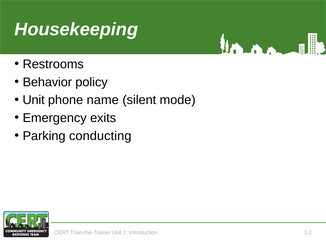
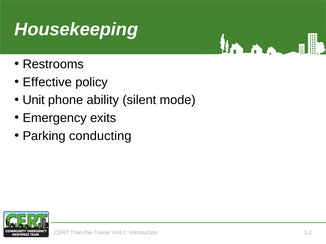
Behavior: Behavior -> Effective
name: name -> ability
